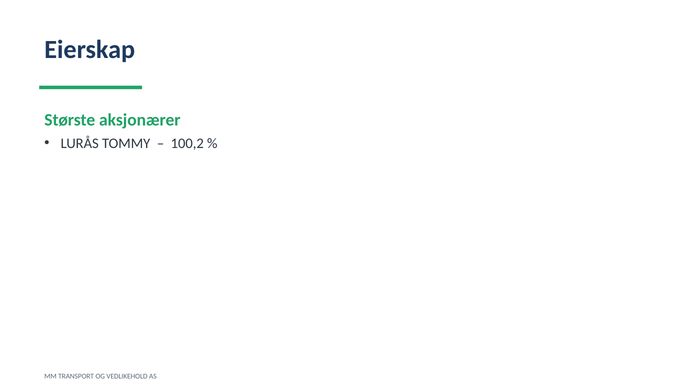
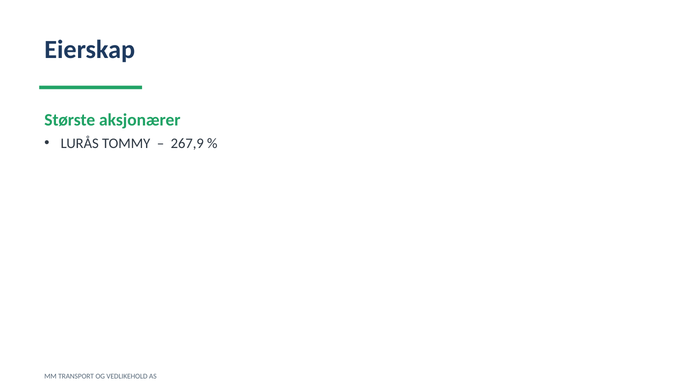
100,2: 100,2 -> 267,9
